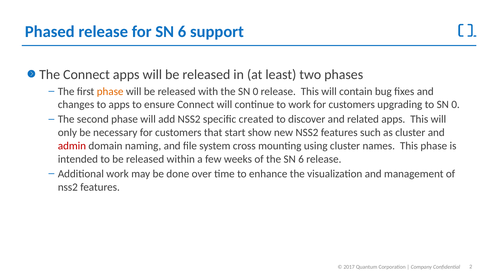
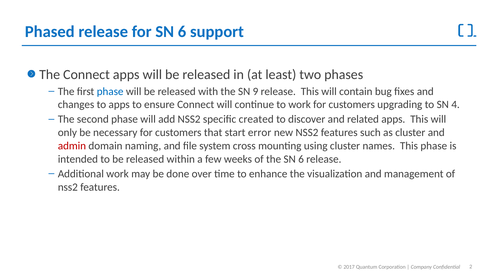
phase at (110, 91) colour: orange -> blue
the SN 0: 0 -> 9
to SN 0: 0 -> 4
show: show -> error
